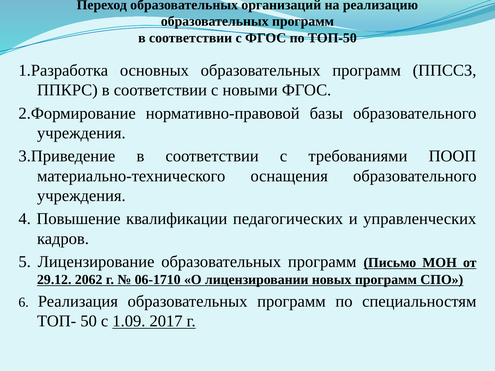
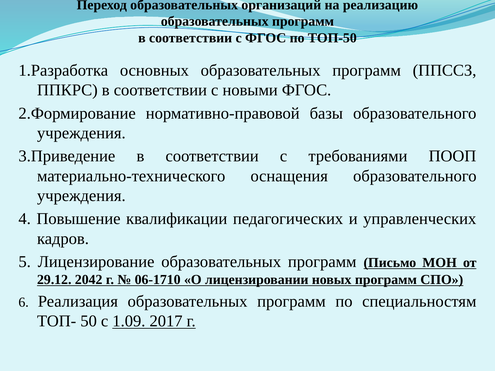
2062: 2062 -> 2042
